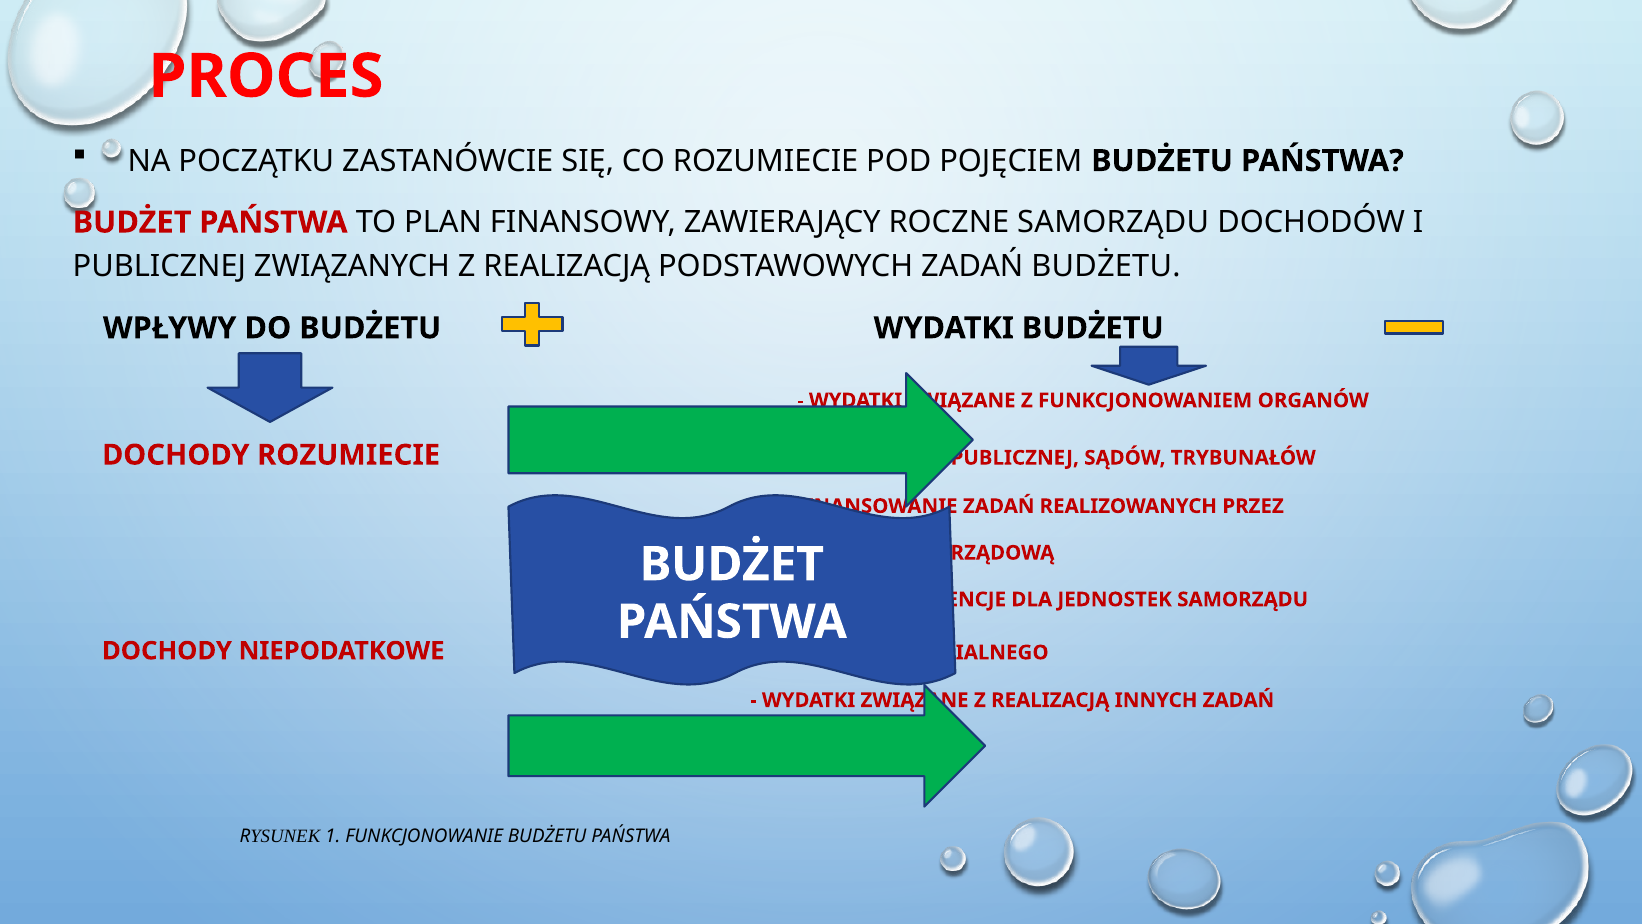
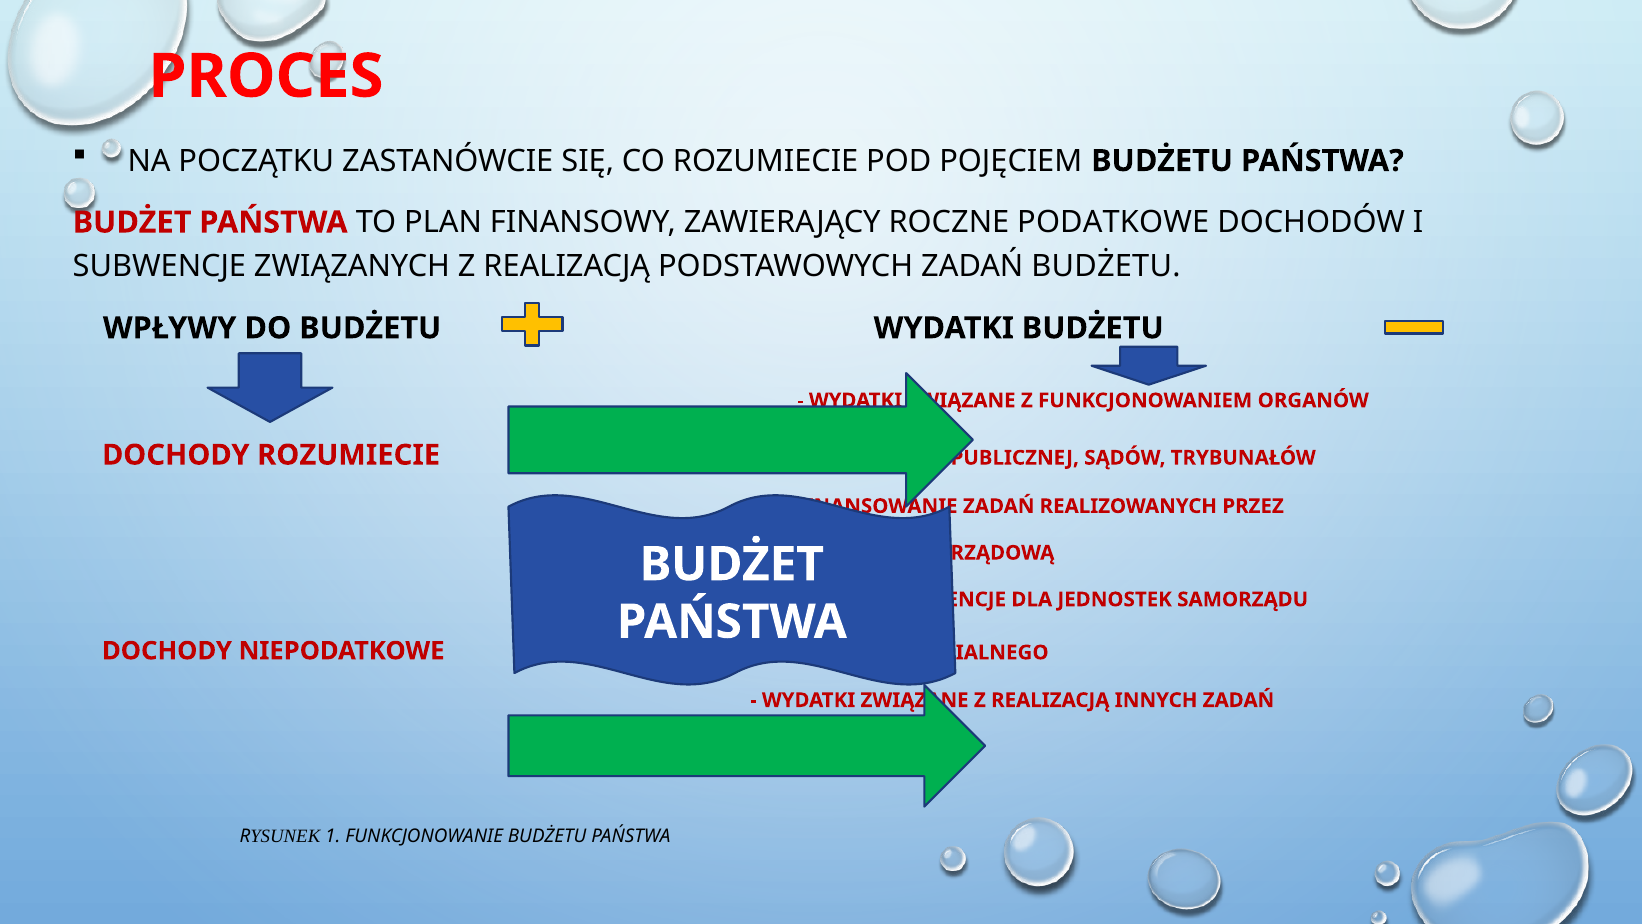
ROCZNE SAMORZĄDU: SAMORZĄDU -> PODATKOWE
PUBLICZNEJ at (159, 267): PUBLICZNEJ -> SUBWENCJE
